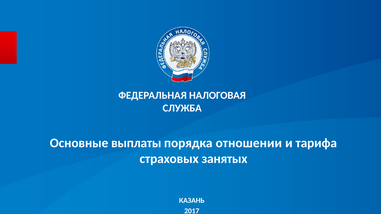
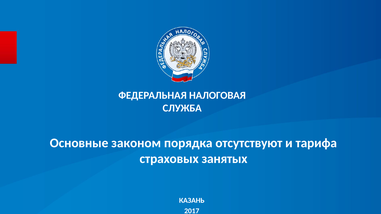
выплаты: выплаты -> законом
отношении: отношении -> отсутствуют
